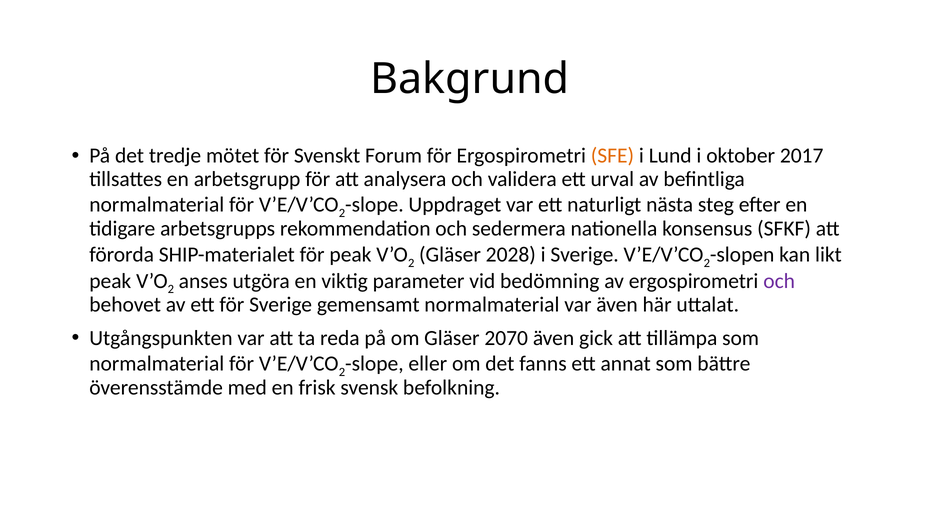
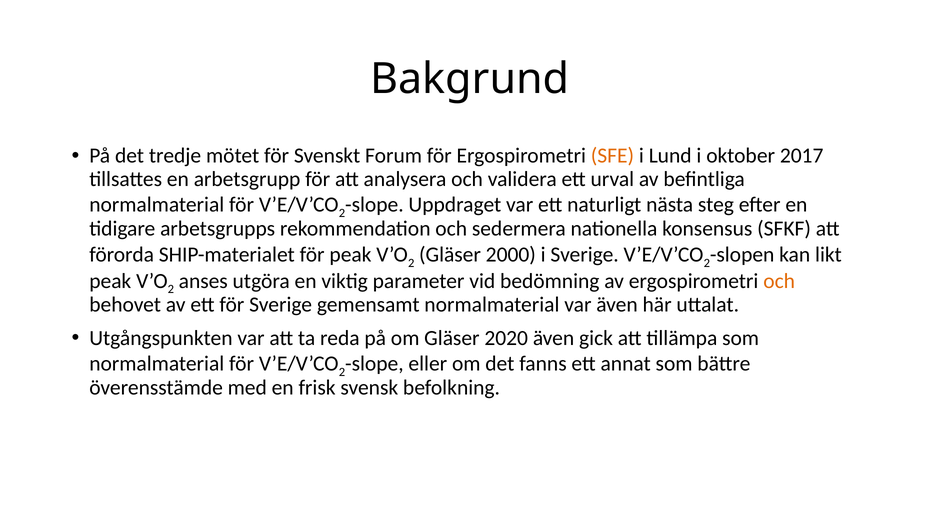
2028: 2028 -> 2000
och at (779, 281) colour: purple -> orange
2070: 2070 -> 2020
